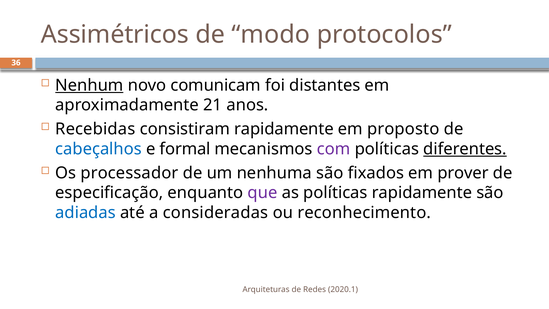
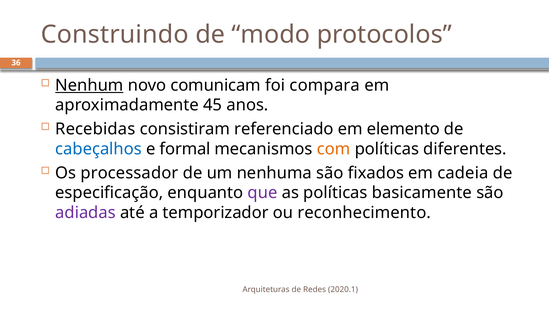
Assimétricos: Assimétricos -> Construindo
distantes: distantes -> compara
21: 21 -> 45
consistiram rapidamente: rapidamente -> referenciado
proposto: proposto -> elemento
com colour: purple -> orange
diferentes underline: present -> none
prover: prover -> cadeia
políticas rapidamente: rapidamente -> basicamente
adiadas colour: blue -> purple
consideradas: consideradas -> temporizador
